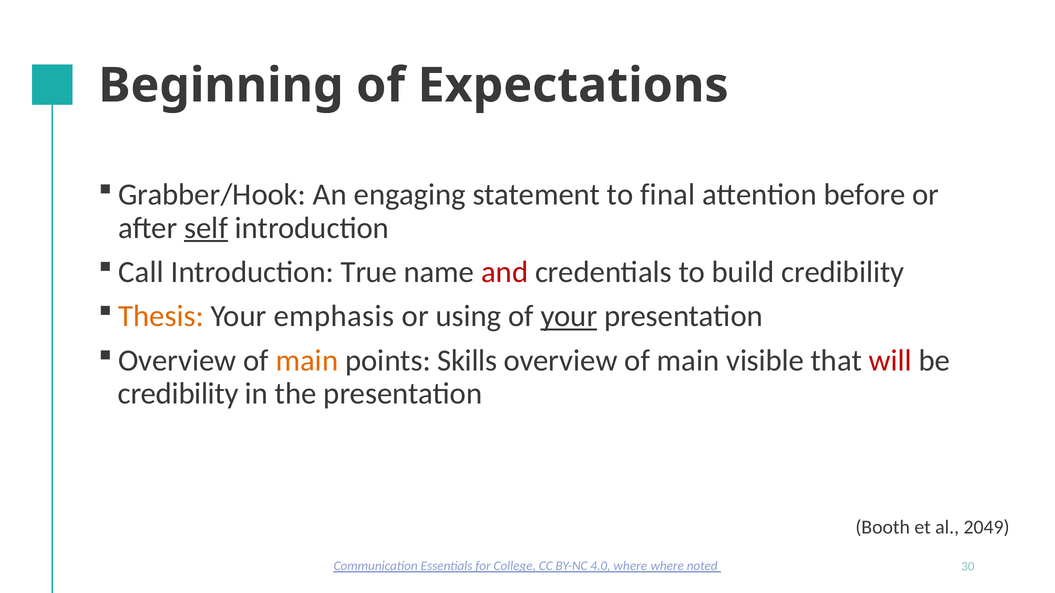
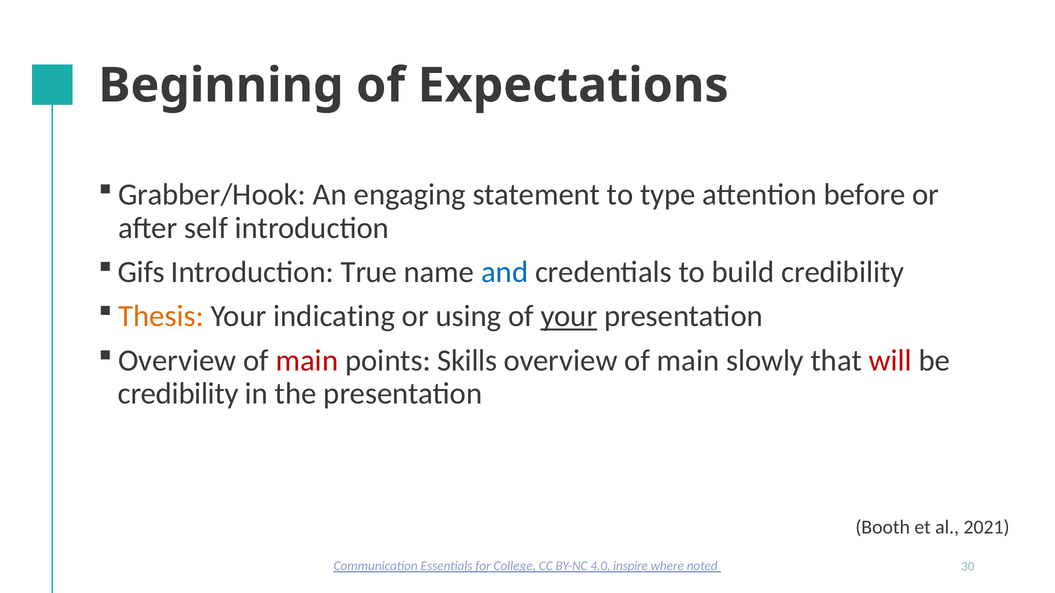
final: final -> type
self underline: present -> none
Call: Call -> Gifs
and colour: red -> blue
emphasis: emphasis -> indicating
main at (307, 361) colour: orange -> red
visible: visible -> slowly
2049: 2049 -> 2021
4.0 where: where -> inspire
